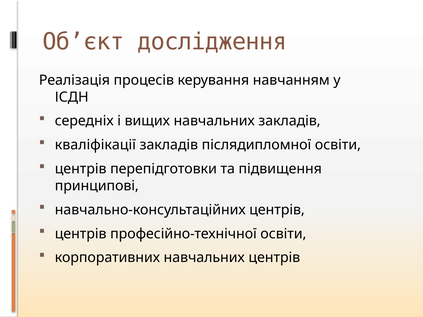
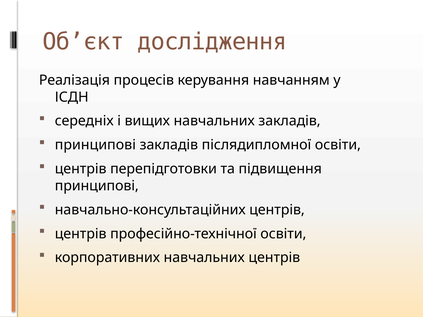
кваліфікації at (95, 145): кваліфікації -> принципові
